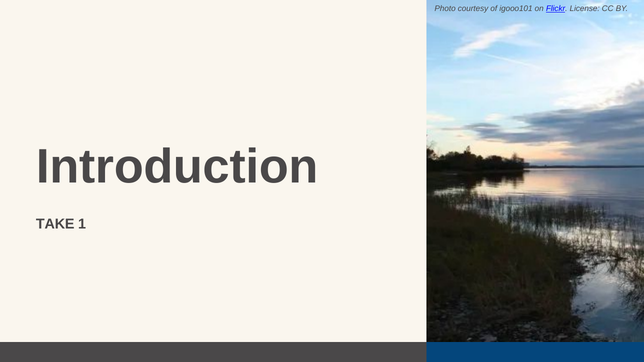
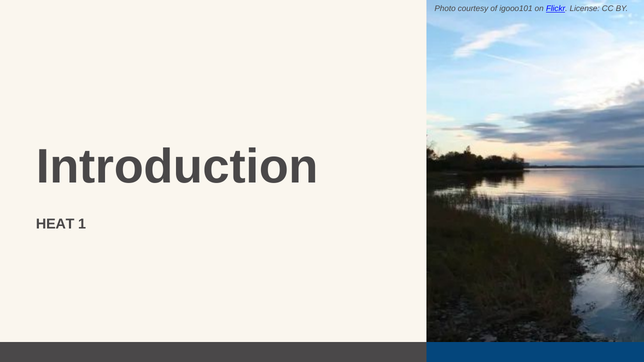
TAKE: TAKE -> HEAT
